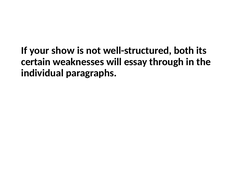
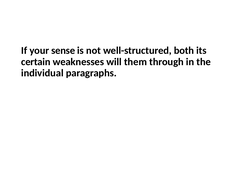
show: show -> sense
essay: essay -> them
